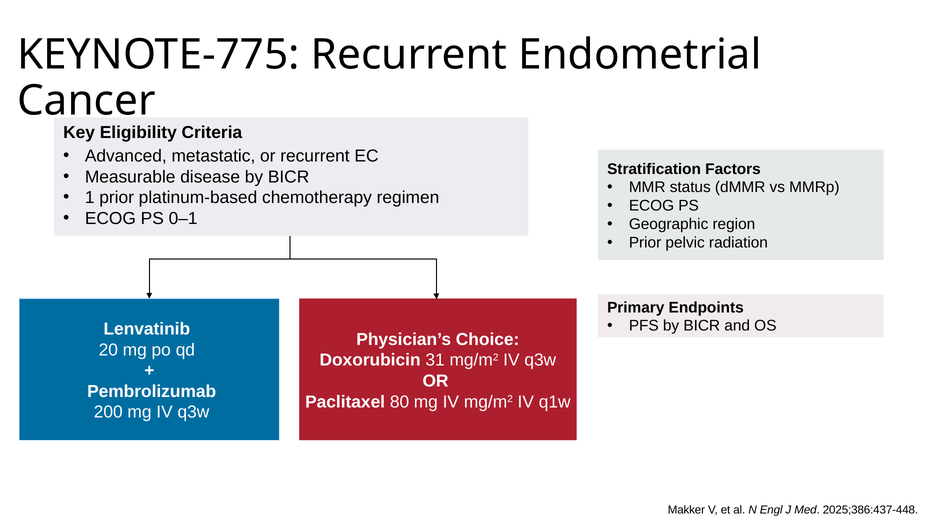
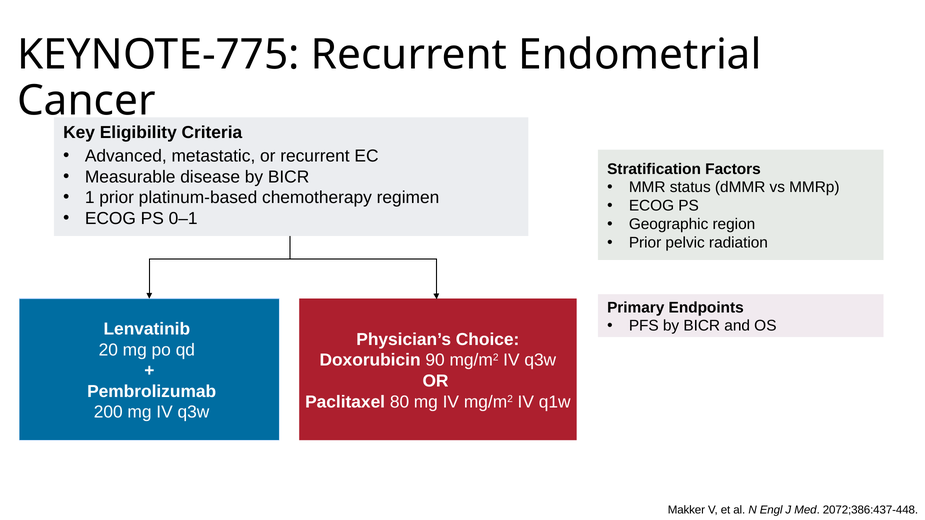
31: 31 -> 90
2025;386:437-448: 2025;386:437-448 -> 2072;386:437-448
